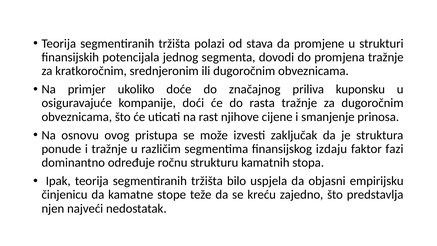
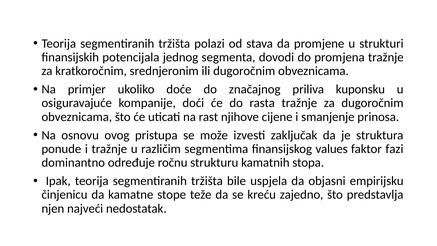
izdaju: izdaju -> values
bilo: bilo -> bile
